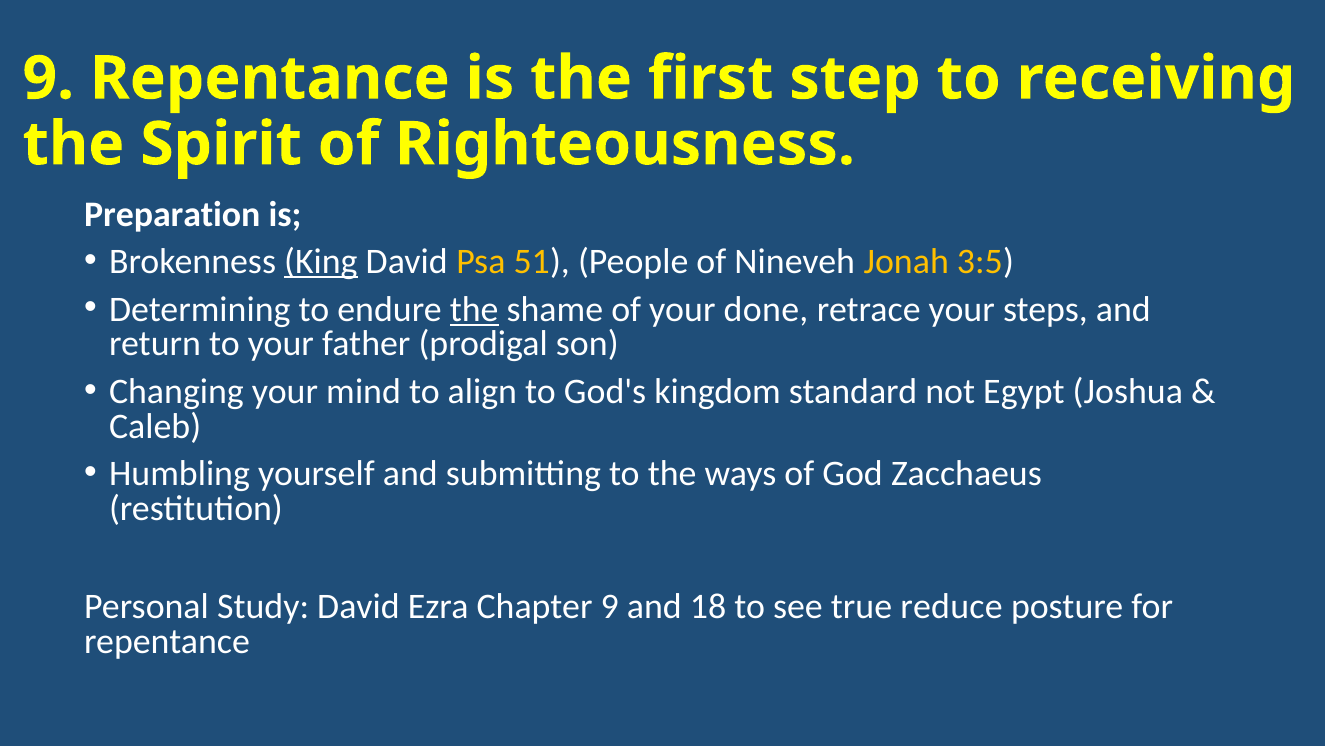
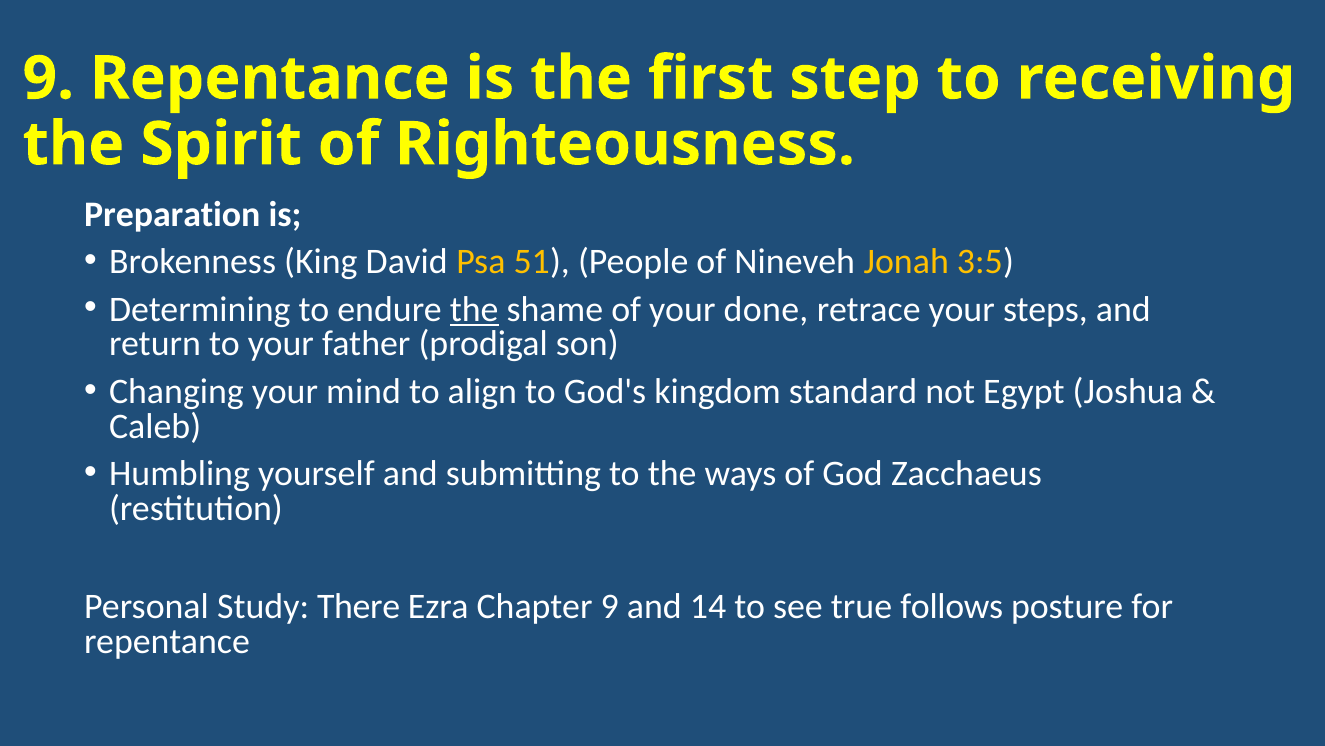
King underline: present -> none
Study David: David -> There
18: 18 -> 14
reduce: reduce -> follows
